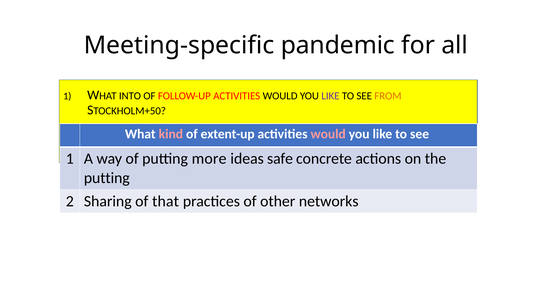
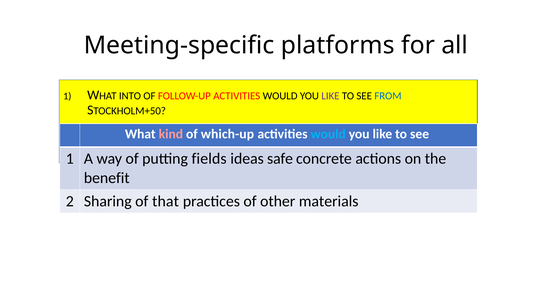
pandemic: pandemic -> platforms
FROM colour: orange -> blue
extent-up: extent-up -> which-up
would at (328, 134) colour: pink -> light blue
more: more -> fields
putting at (107, 178): putting -> benefit
networks: networks -> materials
